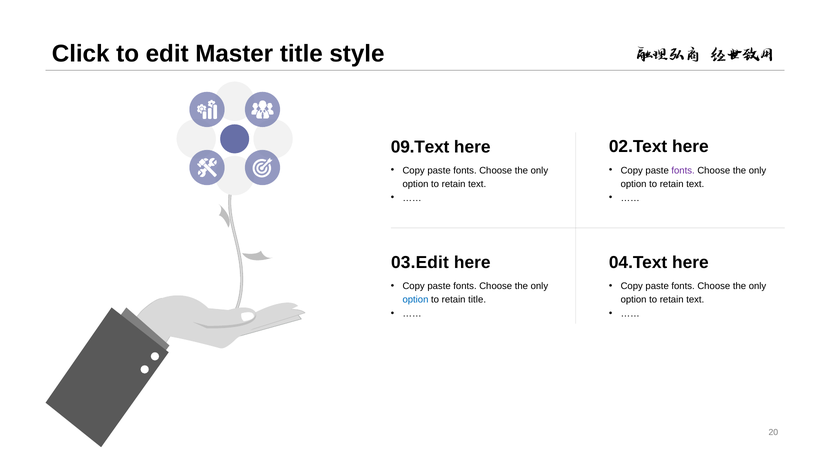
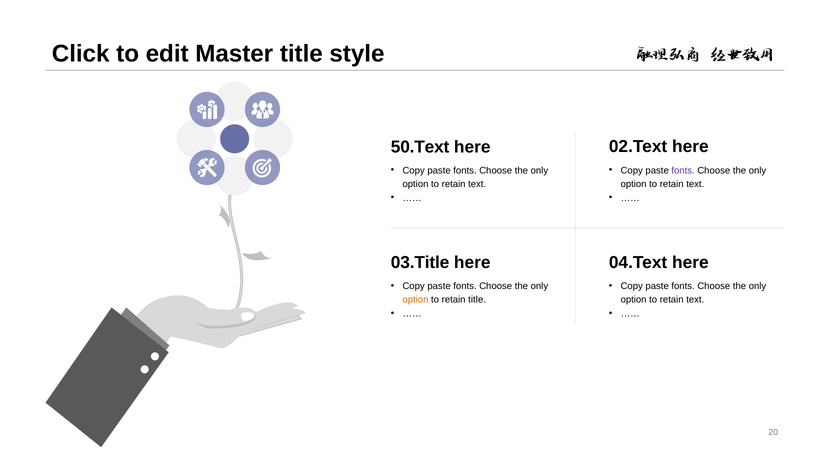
09.Text: 09.Text -> 50.Text
03.Edit: 03.Edit -> 03.Title
option at (415, 300) colour: blue -> orange
